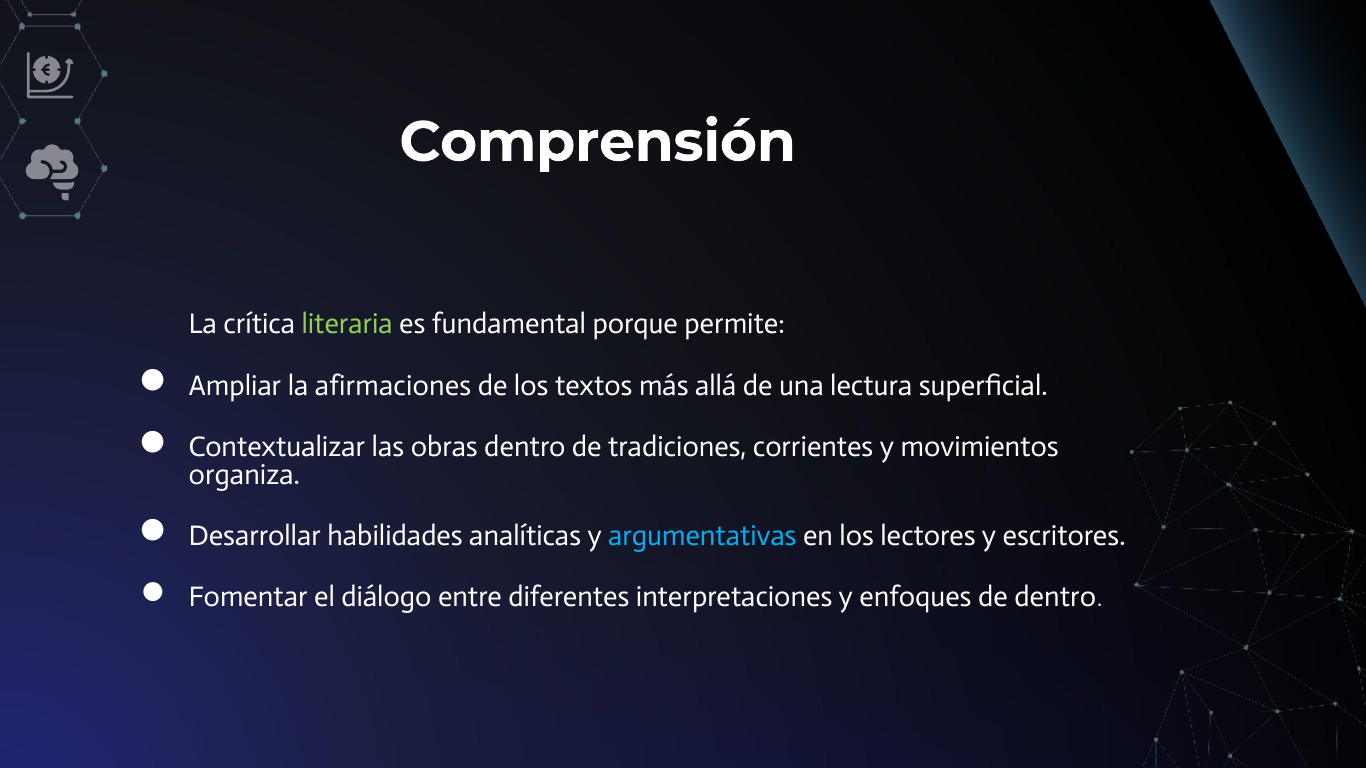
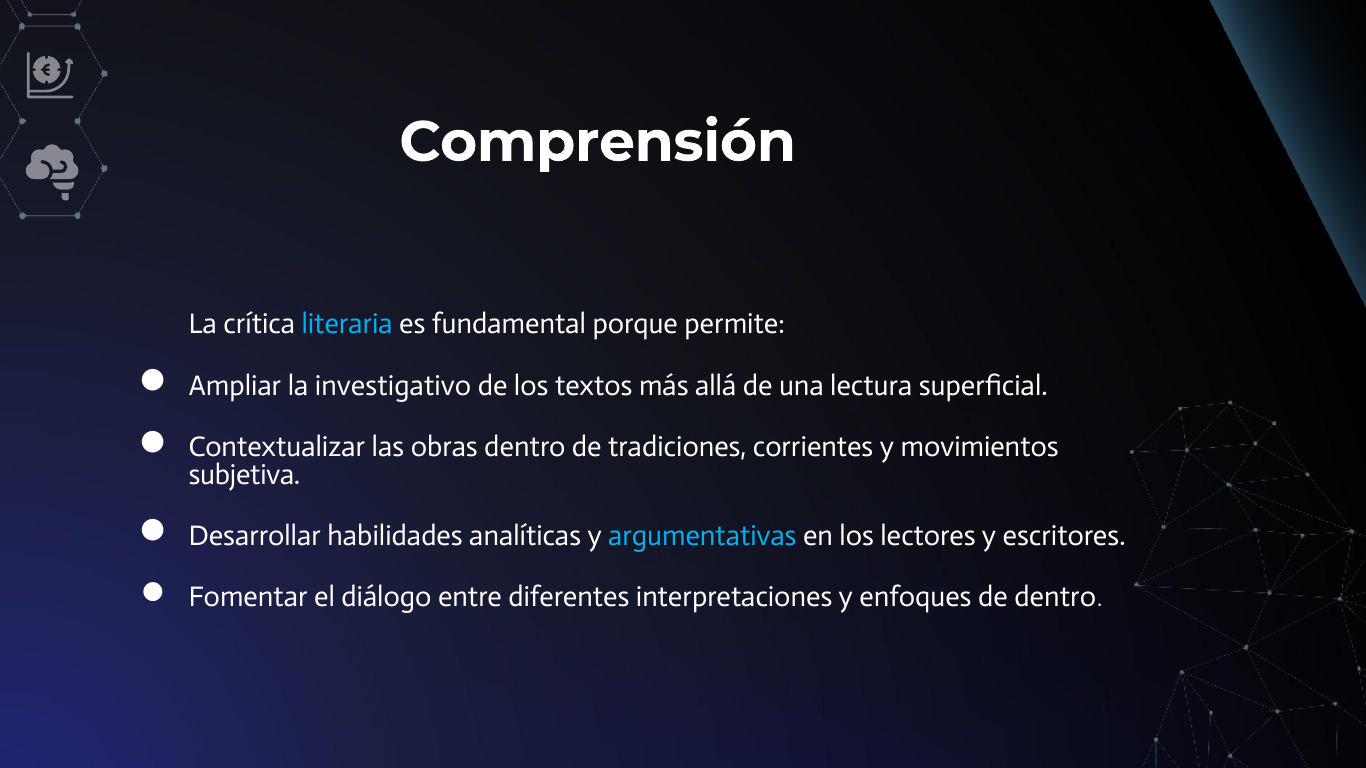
literaria colour: light green -> light blue
afirmaciones: afirmaciones -> investigativo
organiza: organiza -> subjetiva
